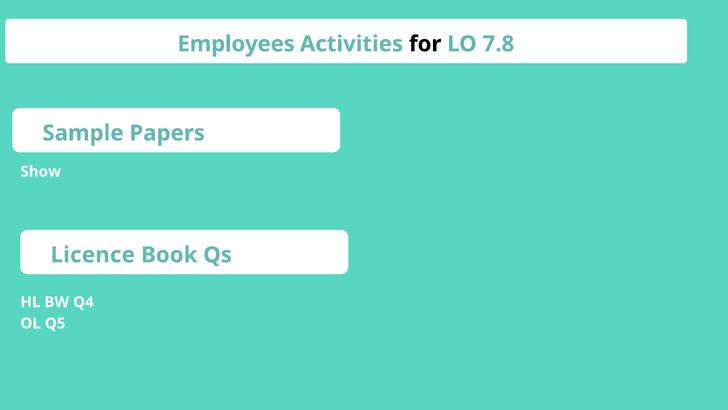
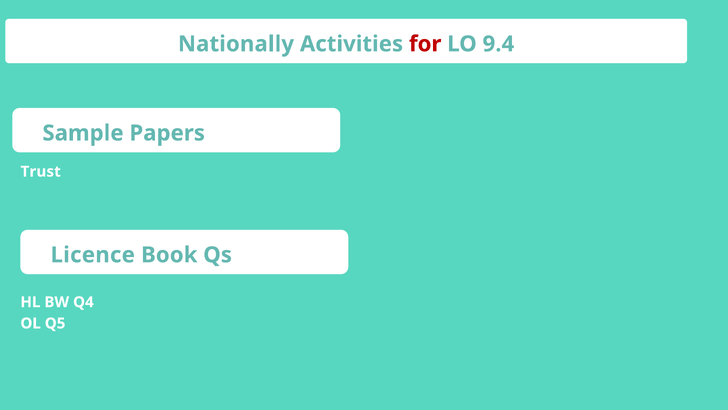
Employees: Employees -> Nationally
for colour: black -> red
7.8: 7.8 -> 9.4
Show: Show -> Trust
